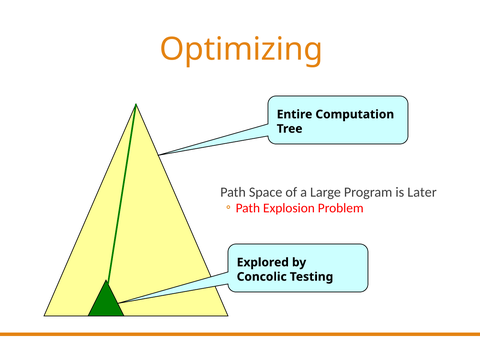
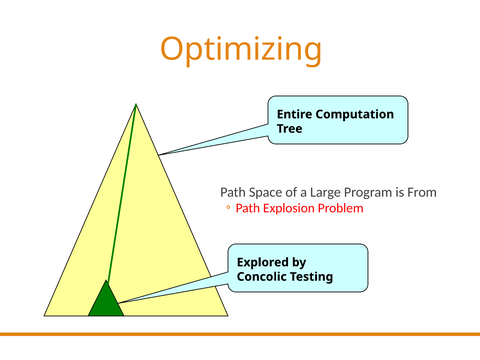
Later: Later -> From
